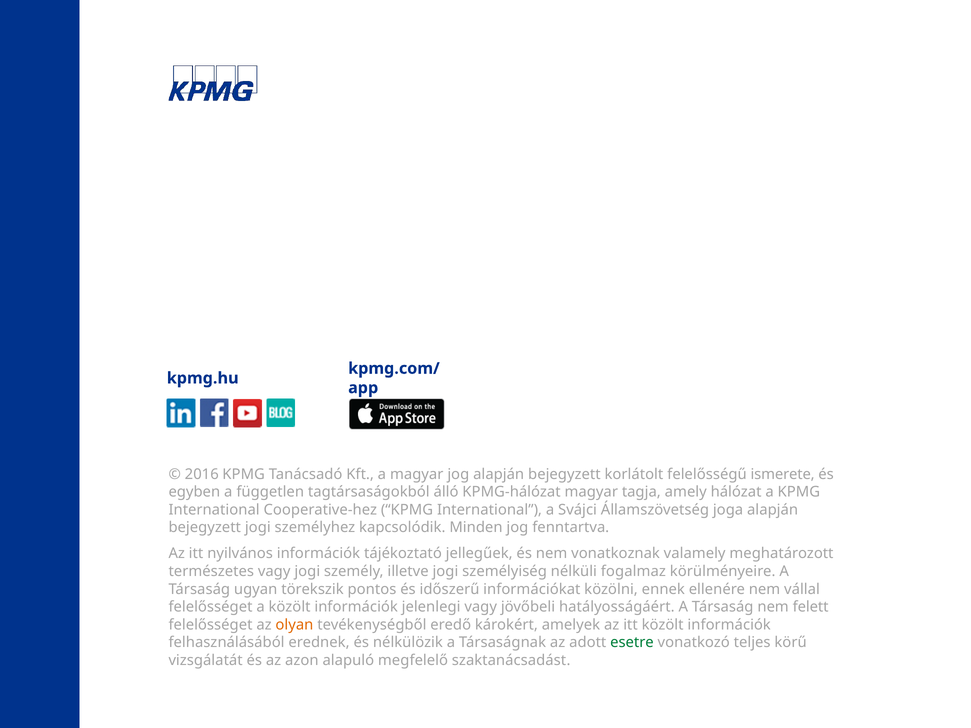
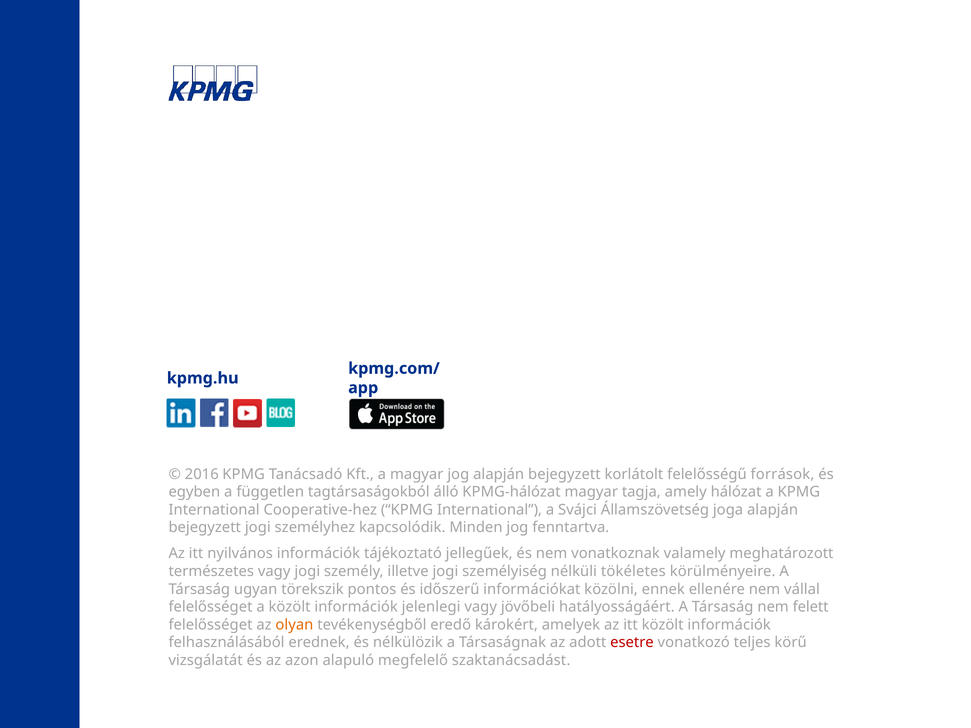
ismerete: ismerete -> források
fogalmaz: fogalmaz -> tökéletes
esetre colour: green -> red
